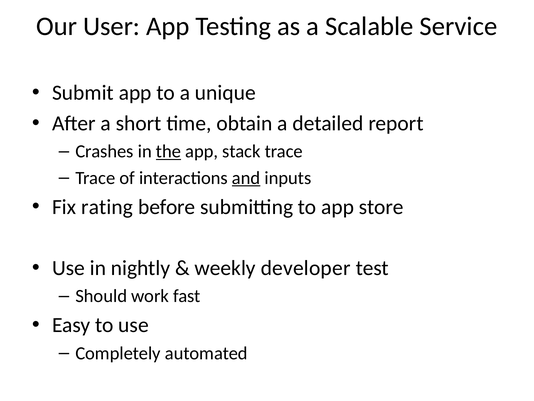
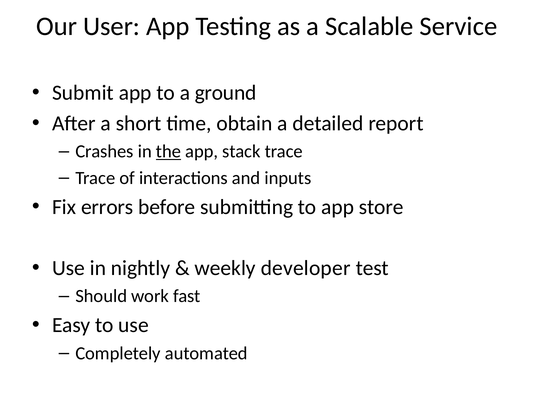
unique: unique -> ground
and underline: present -> none
rating: rating -> errors
